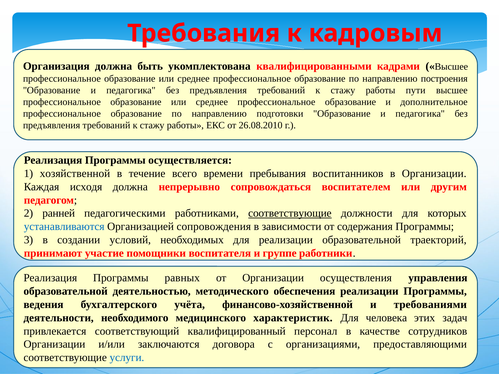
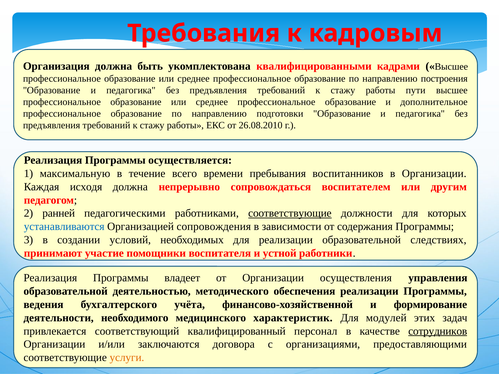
хозяйственной: хозяйственной -> максимальную
траекторий: траекторий -> следствиях
группе: группе -> устной
равных: равных -> владеет
требованиями: требованиями -> формирование
человека: человека -> модулей
сотрудников underline: none -> present
услуги colour: blue -> orange
